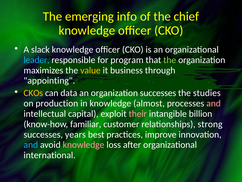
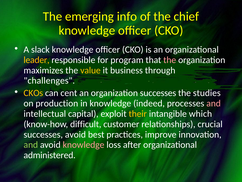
leader colour: light blue -> yellow
the at (170, 60) colour: light green -> pink
appointing: appointing -> challenges
data: data -> cent
almost: almost -> indeed
their colour: pink -> yellow
billion: billion -> which
familiar: familiar -> difficult
strong: strong -> crucial
successes years: years -> avoid
and at (31, 144) colour: light blue -> light green
international: international -> administered
